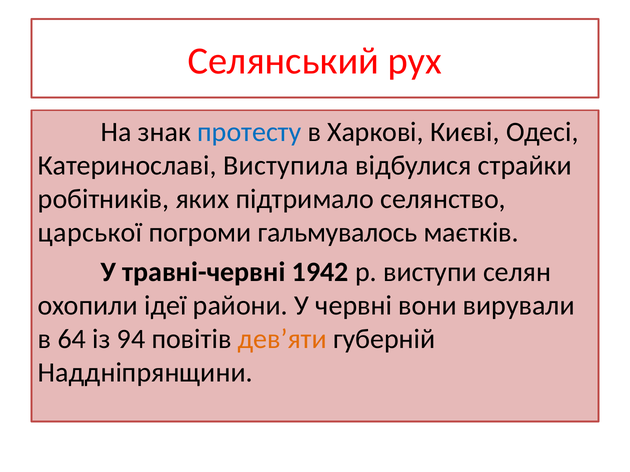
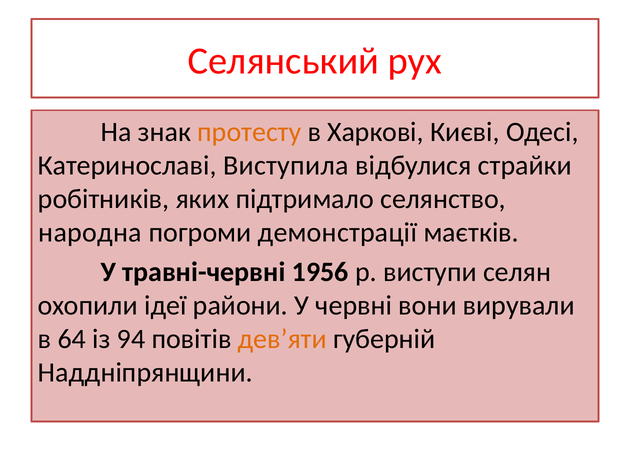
протесту colour: blue -> orange
царської: царської -> народна
гальмувалось: гальмувалось -> демонстрації
1942: 1942 -> 1956
